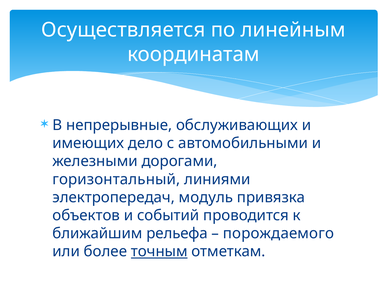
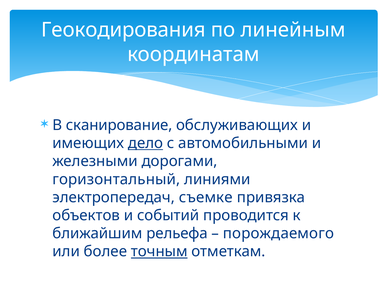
Осуществляется: Осуществляется -> Геокодирования
непрерывные: непрерывные -> сканирование
дело underline: none -> present
модуль: модуль -> съемке
